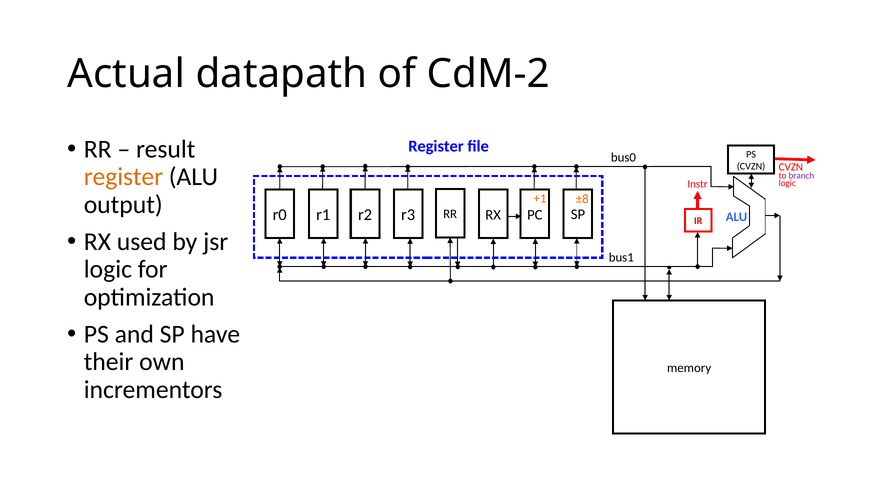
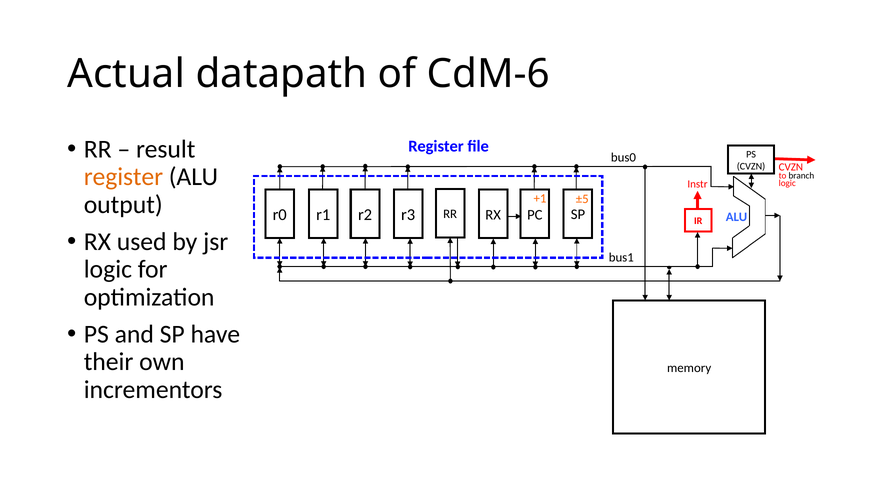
CdM-2: CdM-2 -> CdM-6
branch colour: purple -> black
±8: ±8 -> ±5
